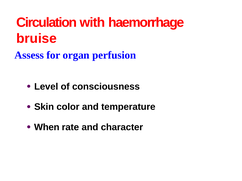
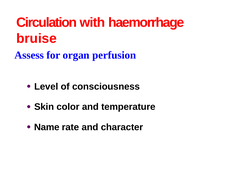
When: When -> Name
